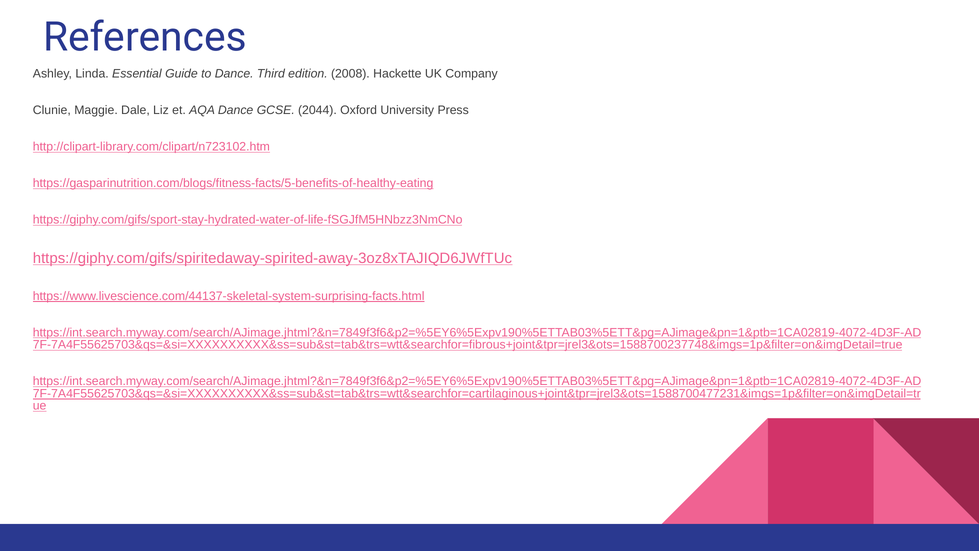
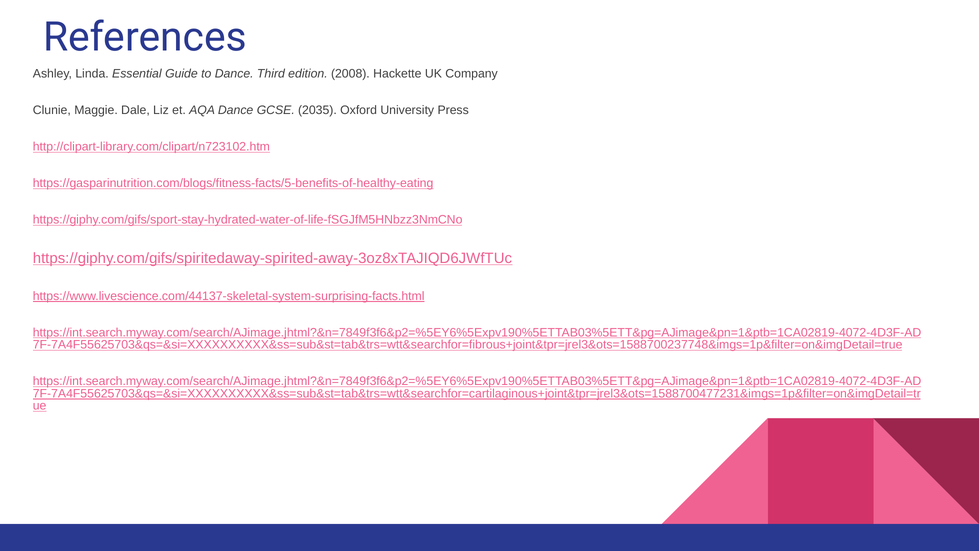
2044: 2044 -> 2035
